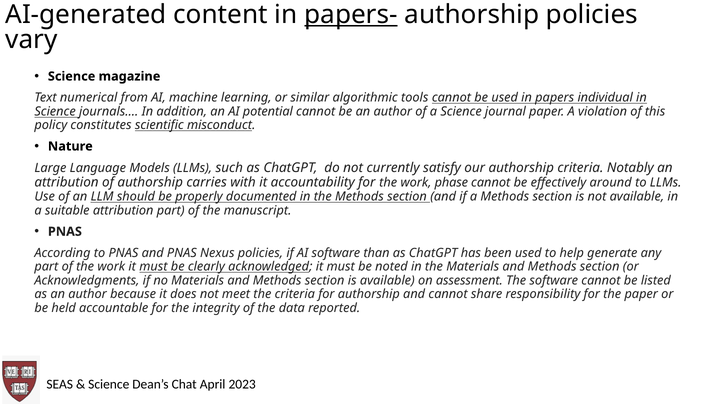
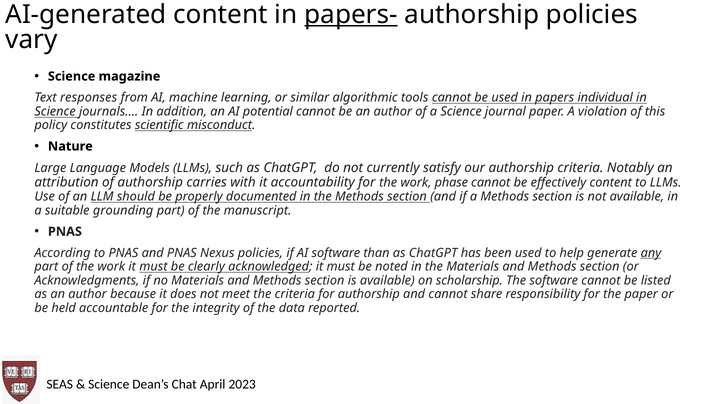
numerical: numerical -> responses
effectively around: around -> content
suitable attribution: attribution -> grounding
any underline: none -> present
assessment: assessment -> scholarship
